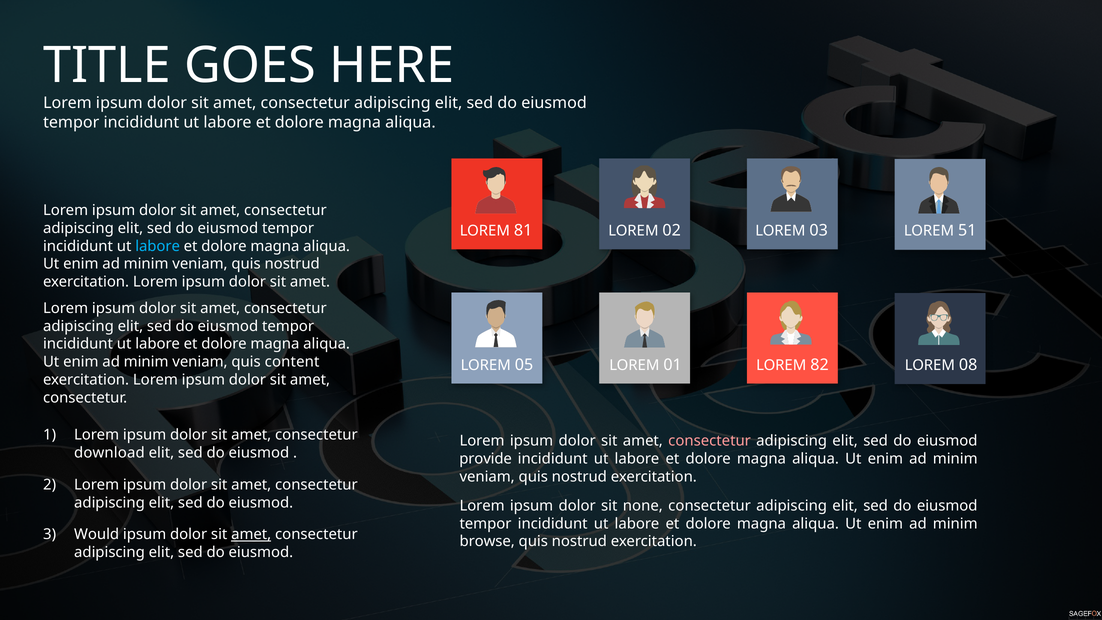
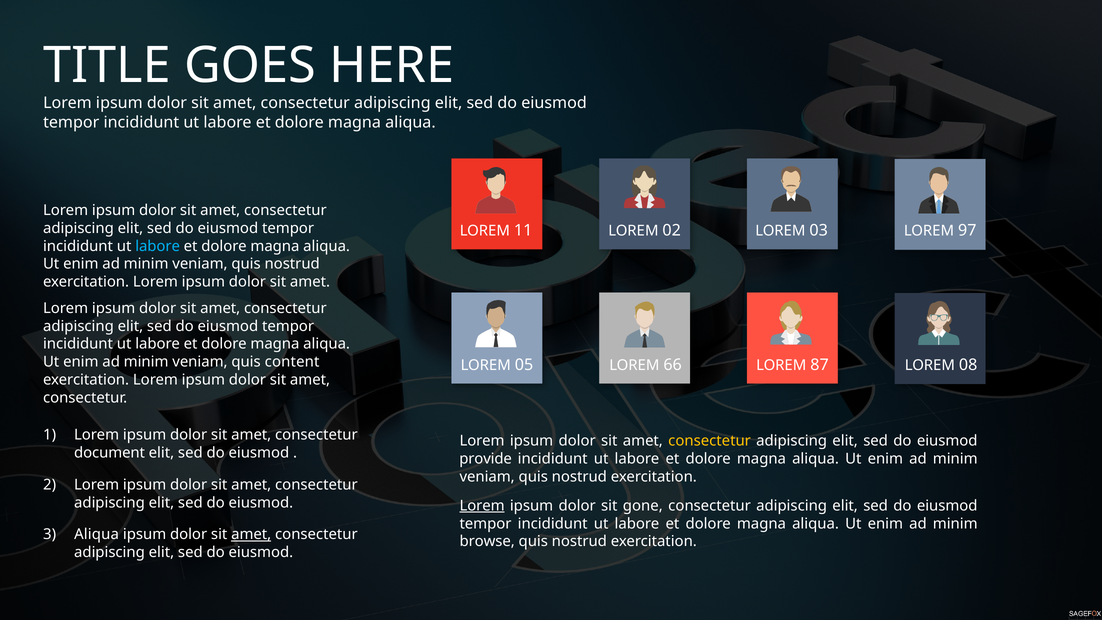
81: 81 -> 11
51: 51 -> 97
01: 01 -> 66
82: 82 -> 87
consectetur at (710, 441) colour: pink -> yellow
download: download -> document
Lorem at (482, 506) underline: none -> present
none: none -> gone
Would at (97, 534): Would -> Aliqua
